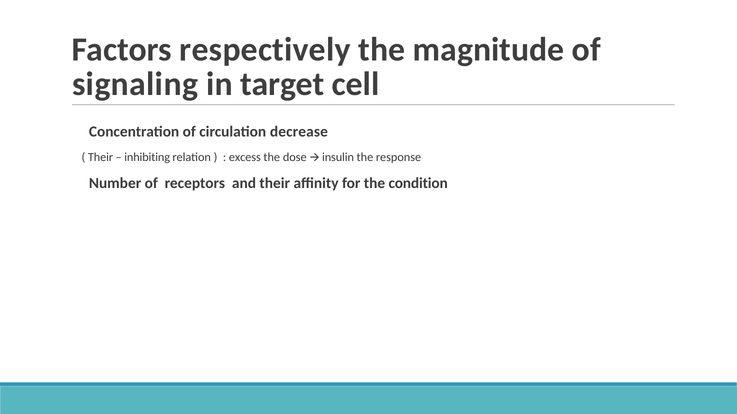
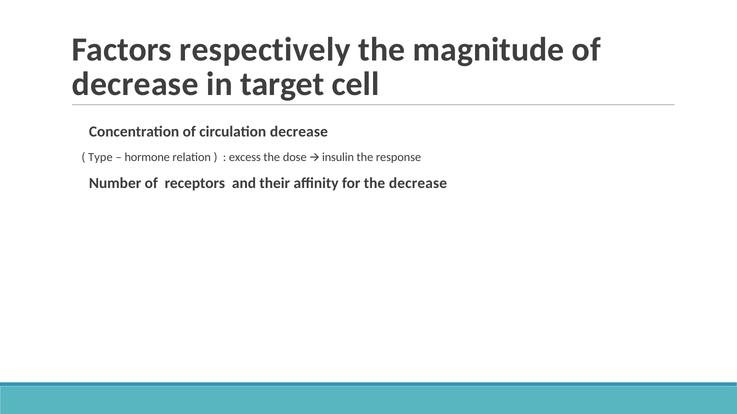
signaling at (135, 84): signaling -> decrease
Their at (101, 158): Their -> Type
inhibiting: inhibiting -> hormone
the condition: condition -> decrease
